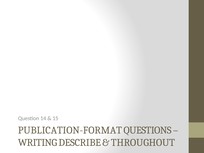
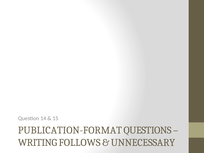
DESCRIBE: DESCRIBE -> FOLLOWS
THROUGHOUT: THROUGHOUT -> UNNECESSARY
